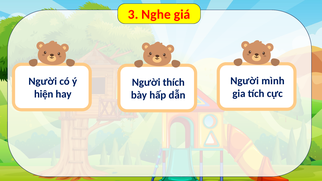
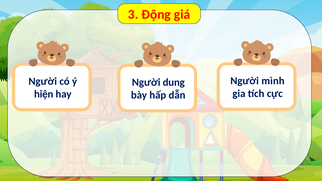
Nghe: Nghe -> Động
thích: thích -> dung
